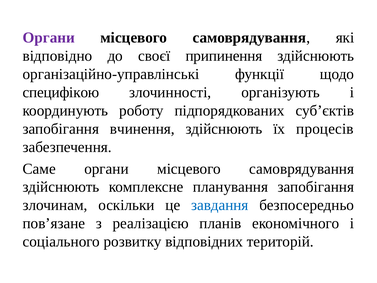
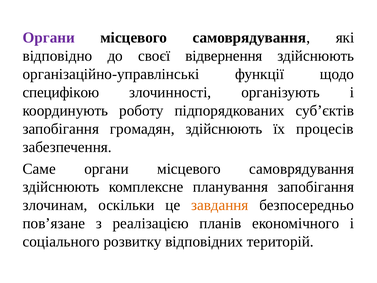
припинення: припинення -> відвернення
вчинення: вчинення -> громадян
завдання colour: blue -> orange
